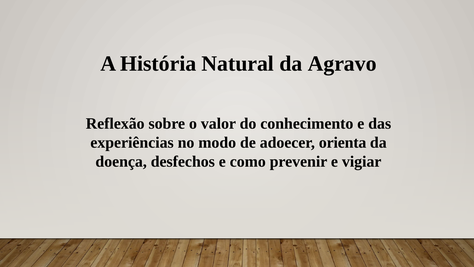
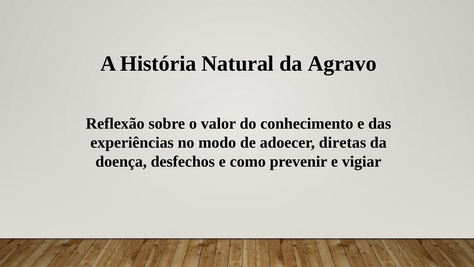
orienta: orienta -> diretas
